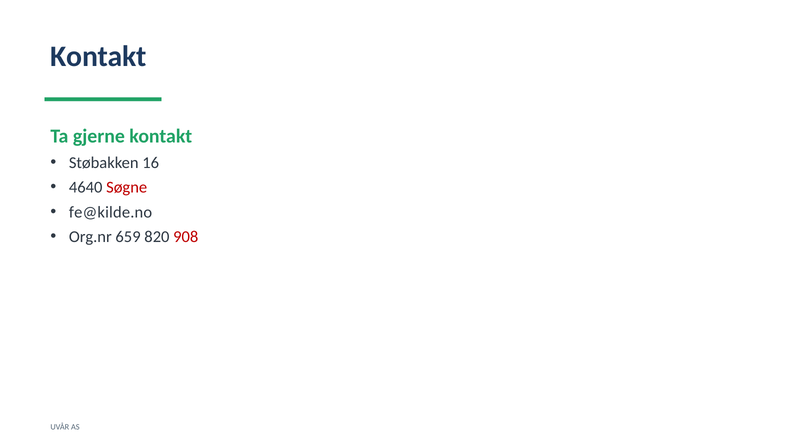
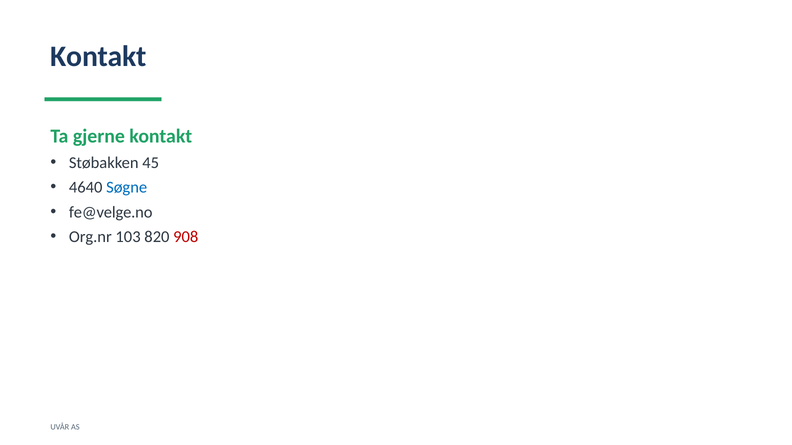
16: 16 -> 45
Søgne colour: red -> blue
fe@kilde.no: fe@kilde.no -> fe@velge.no
659: 659 -> 103
